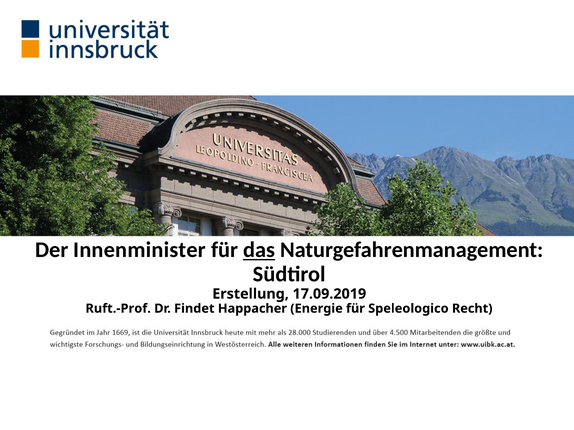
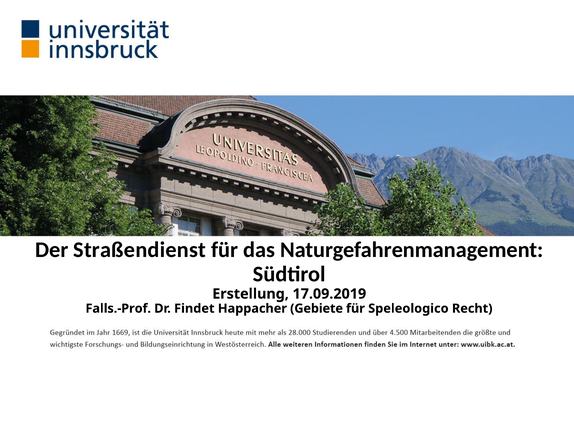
Innenminister: Innenminister -> Straßendienst
das underline: present -> none
Ruft.-Prof: Ruft.-Prof -> Falls.-Prof
Energie: Energie -> Gebiete
